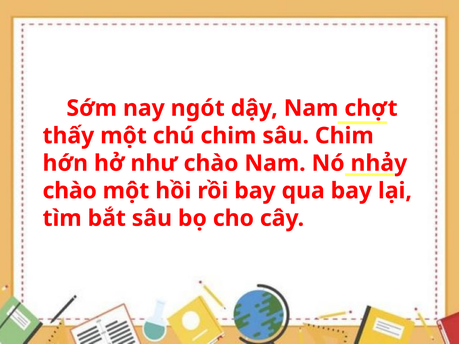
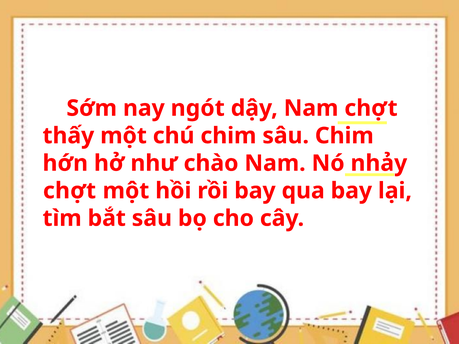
chào at (70, 191): chào -> chợt
